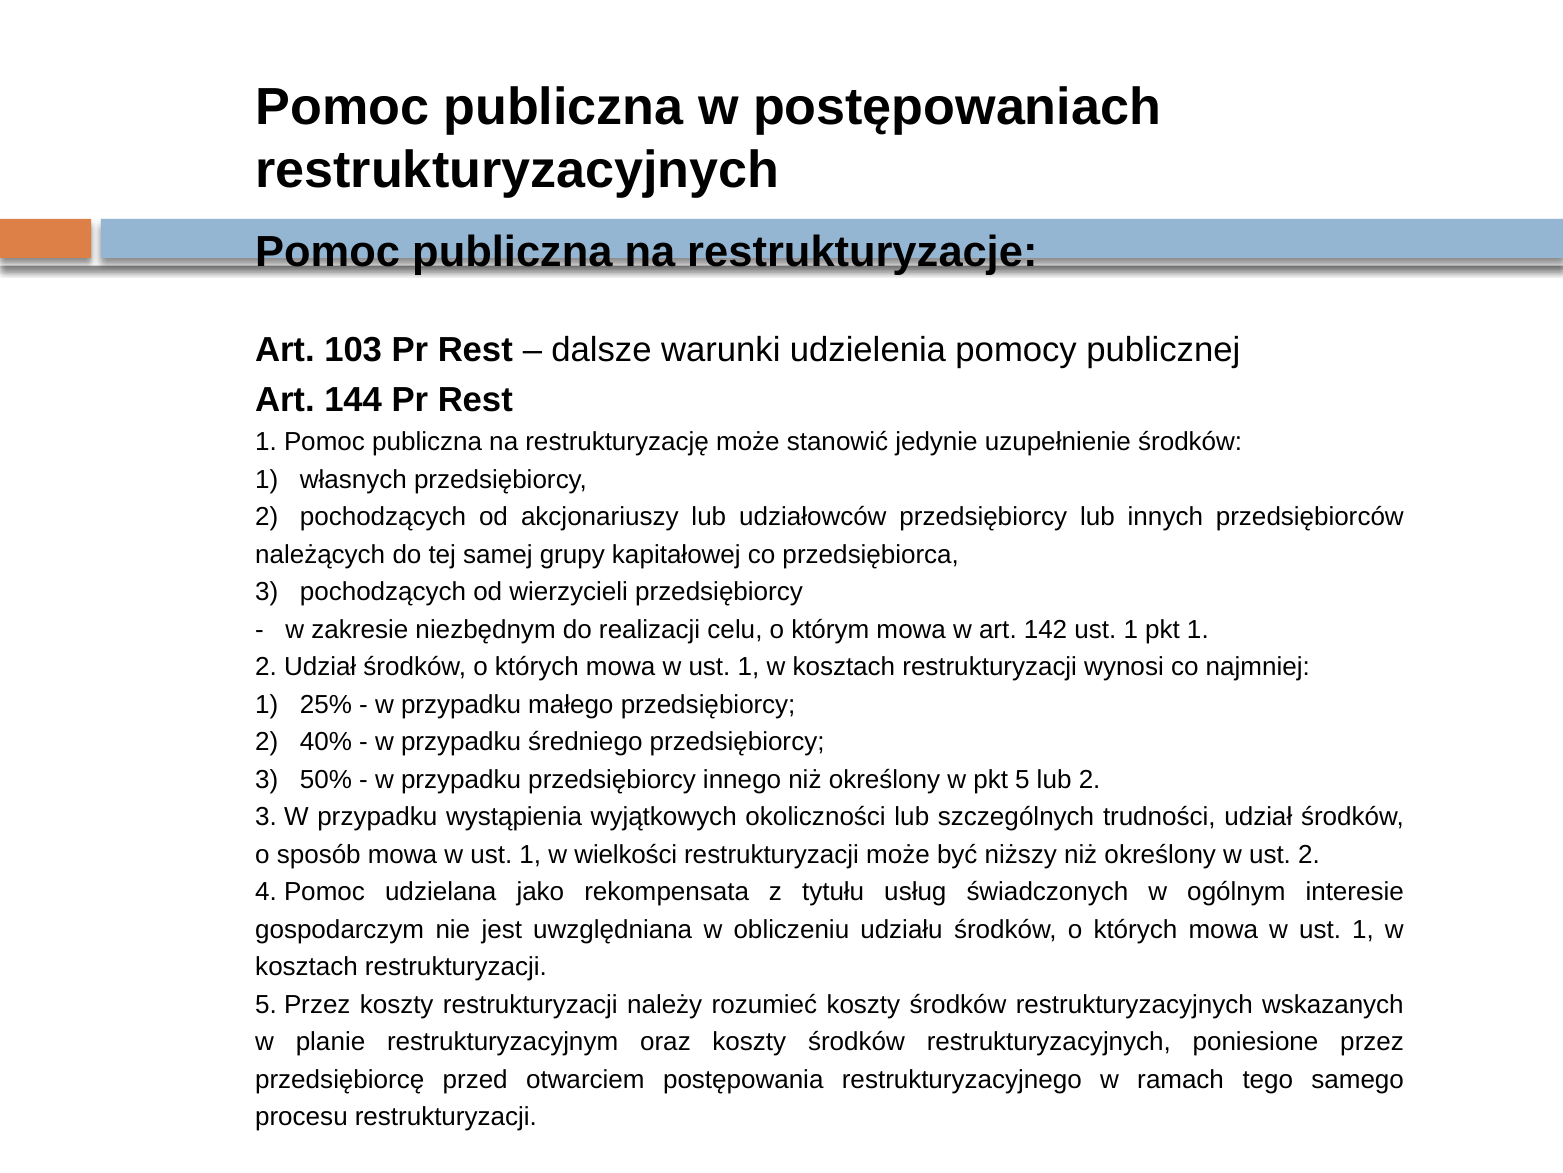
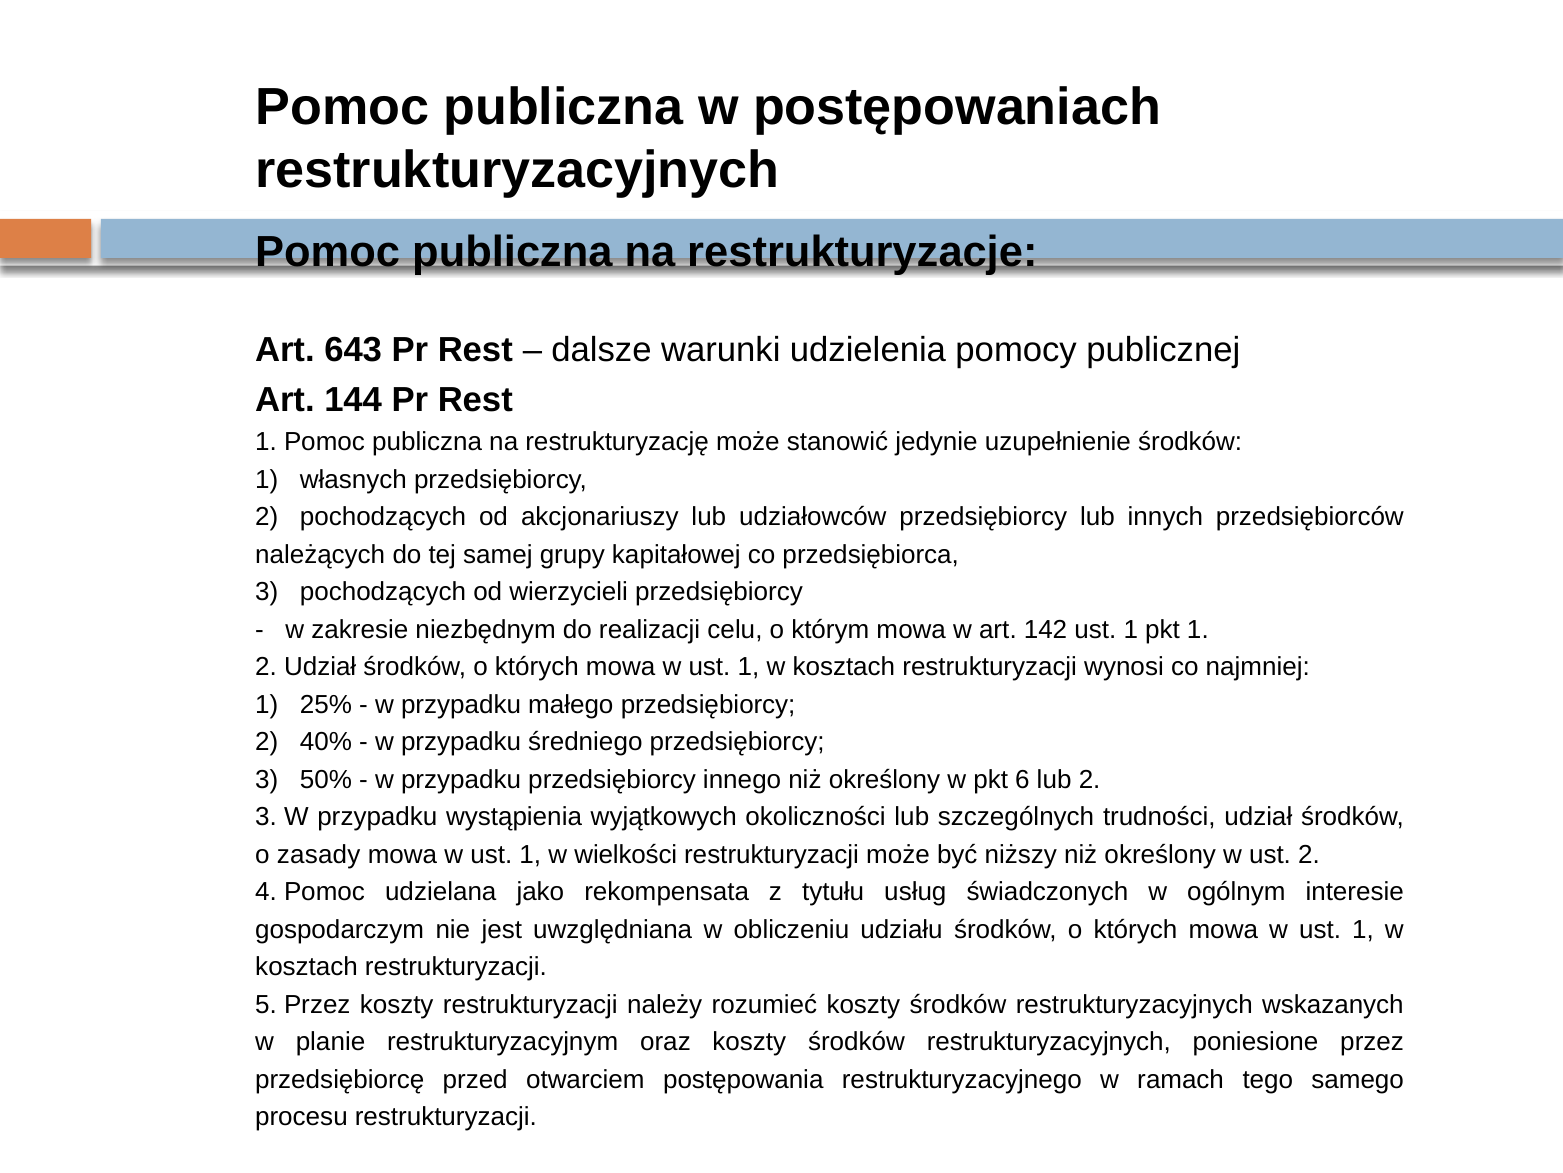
103: 103 -> 643
pkt 5: 5 -> 6
sposób: sposób -> zasady
